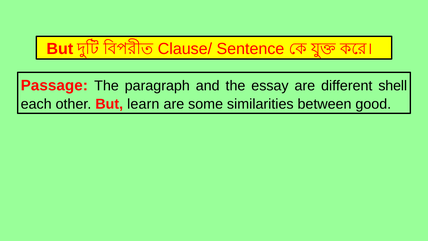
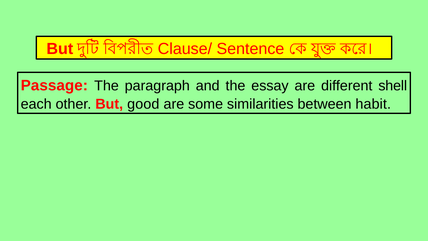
learn: learn -> good
good: good -> habit
